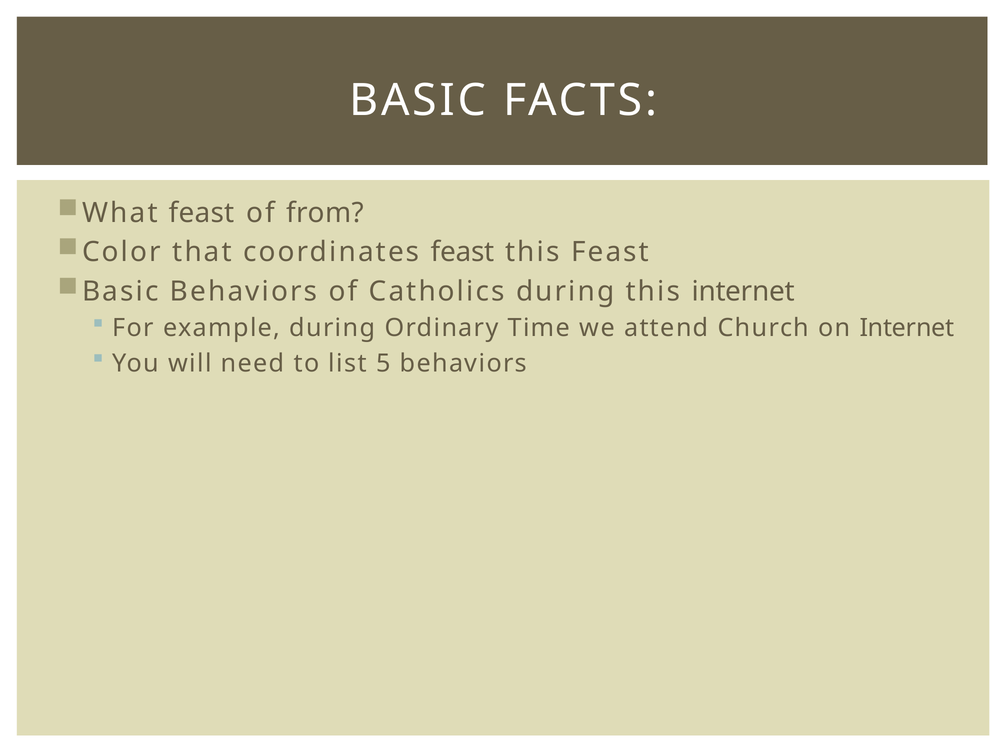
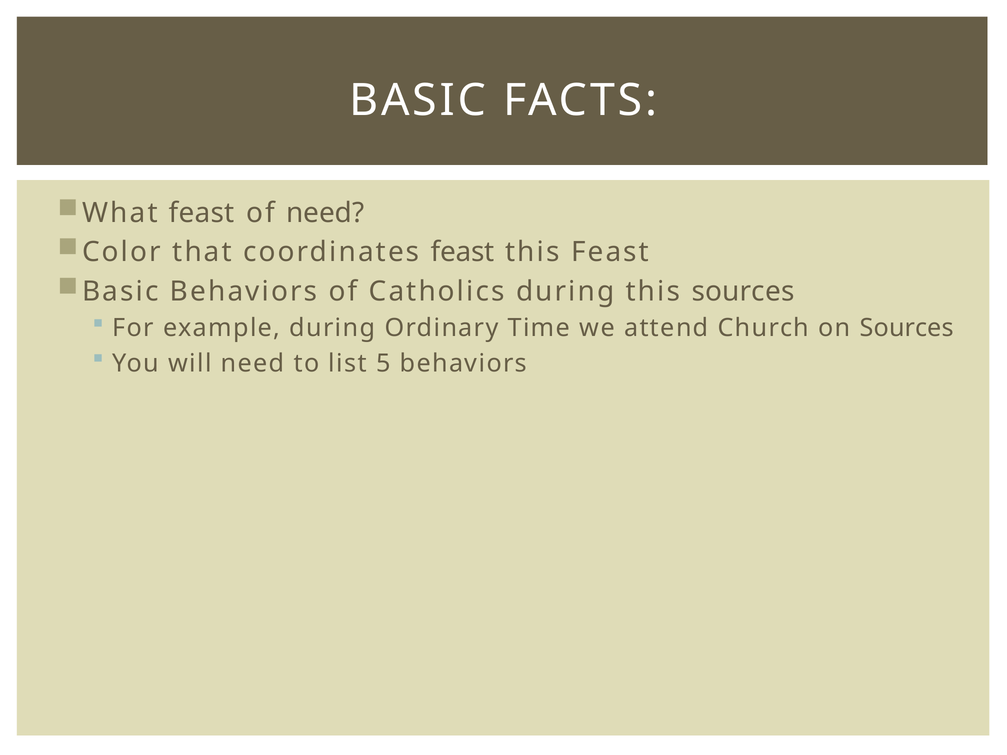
of from: from -> need
this internet: internet -> sources
on Internet: Internet -> Sources
